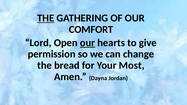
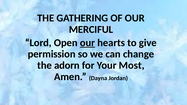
THE at (46, 18) underline: present -> none
COMFORT: COMFORT -> MERCIFUL
bread: bread -> adorn
